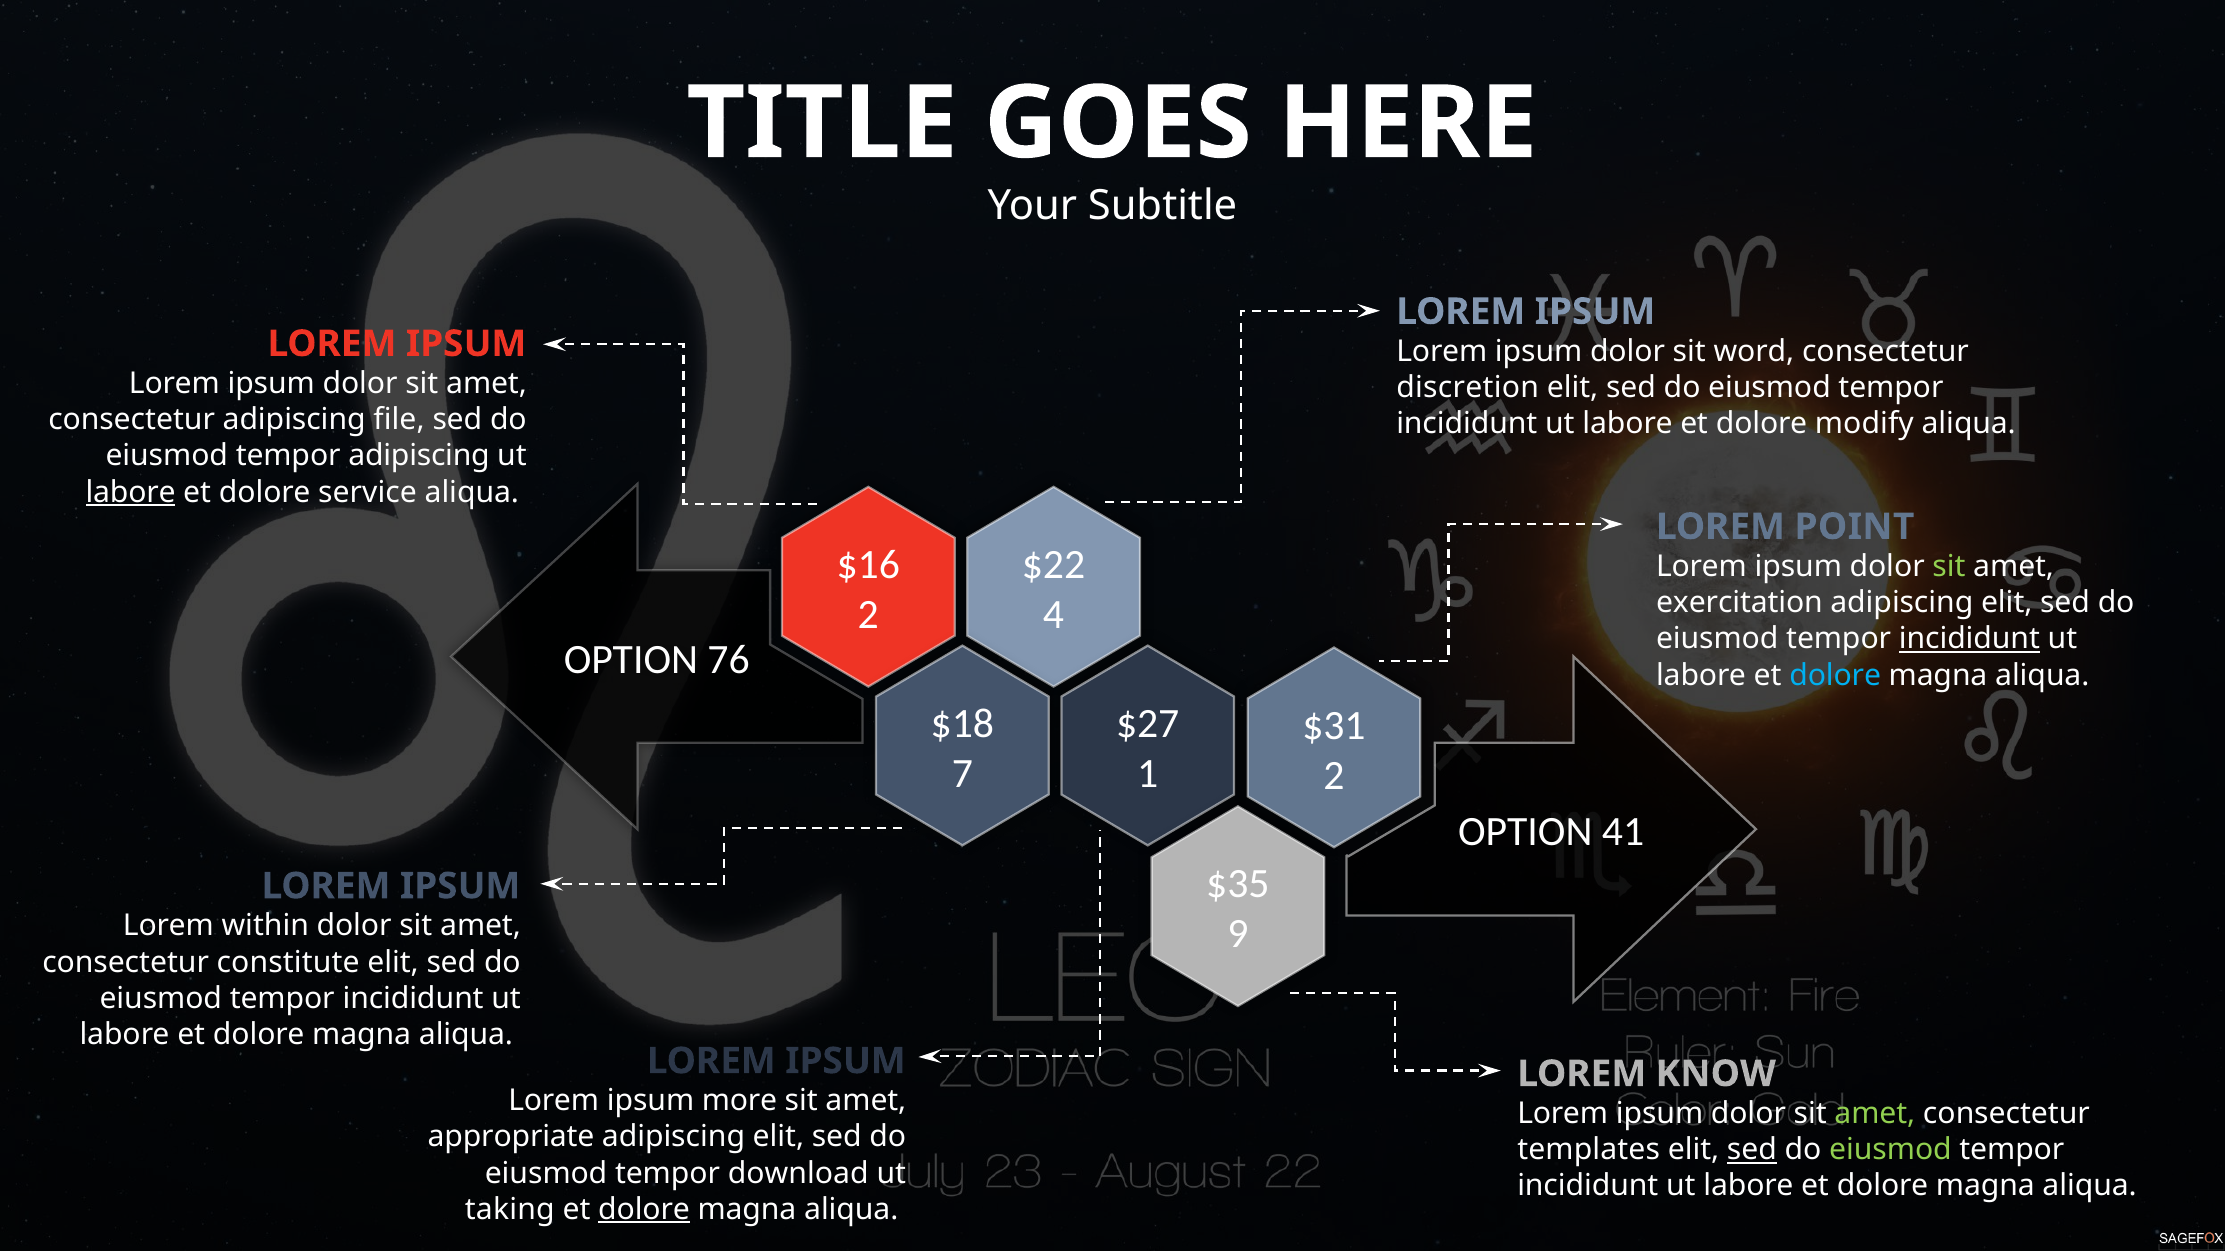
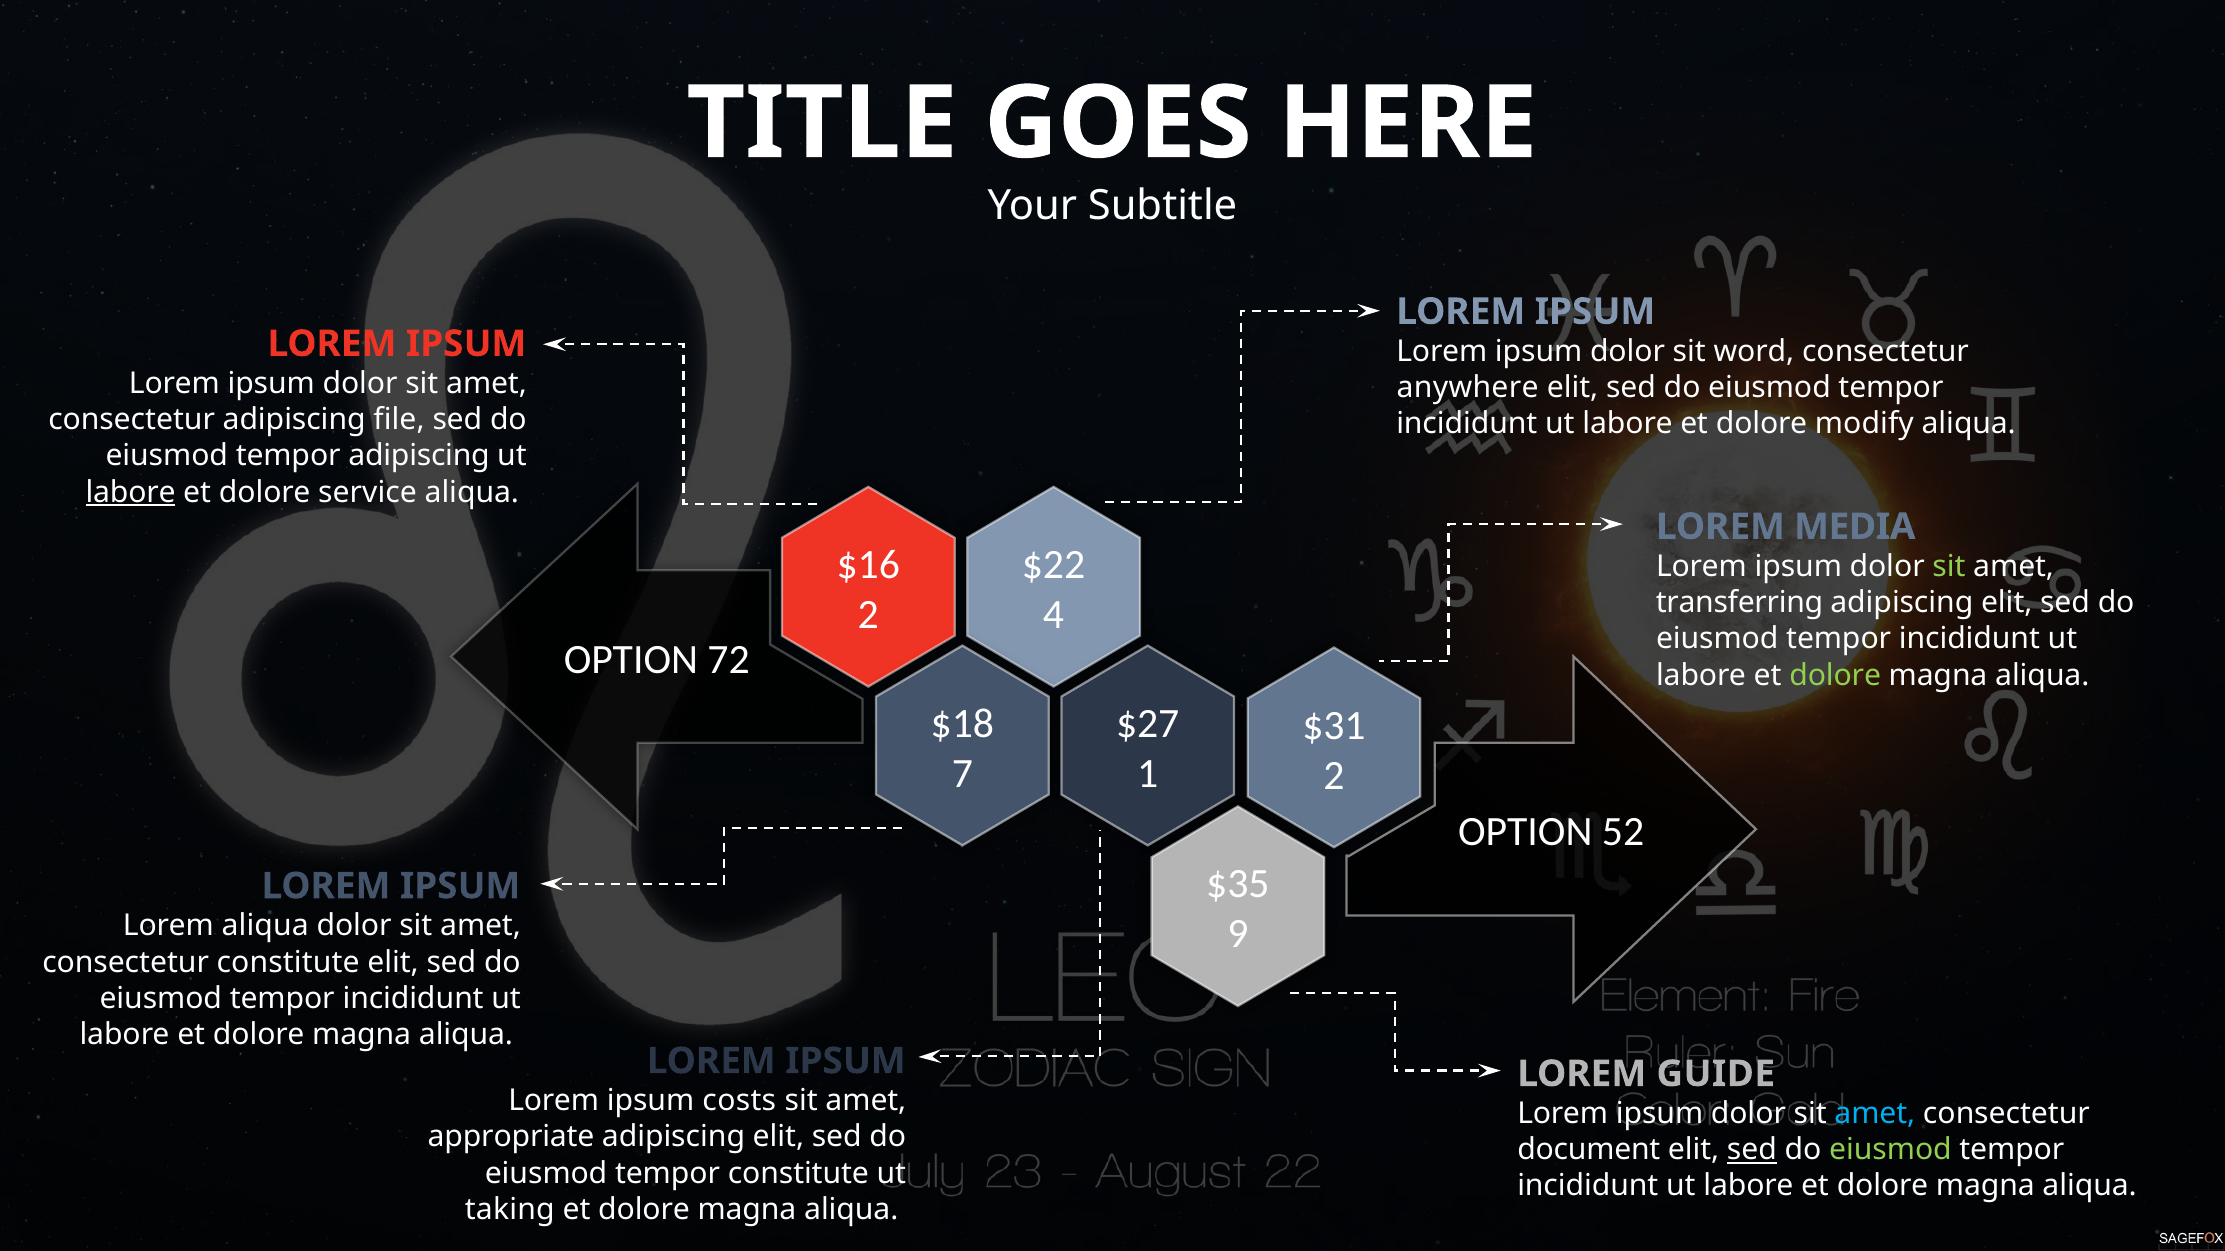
discretion: discretion -> anywhere
POINT: POINT -> MEDIA
exercitation: exercitation -> transferring
incididunt at (1969, 639) underline: present -> none
76: 76 -> 72
dolore at (1835, 675) colour: light blue -> light green
41: 41 -> 52
Lorem within: within -> aliqua
KNOW: KNOW -> GUIDE
more: more -> costs
amet at (1875, 1114) colour: light green -> light blue
templates: templates -> document
tempor download: download -> constitute
dolore at (644, 1210) underline: present -> none
